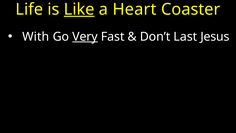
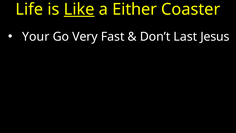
Heart: Heart -> Either
With: With -> Your
Very underline: present -> none
